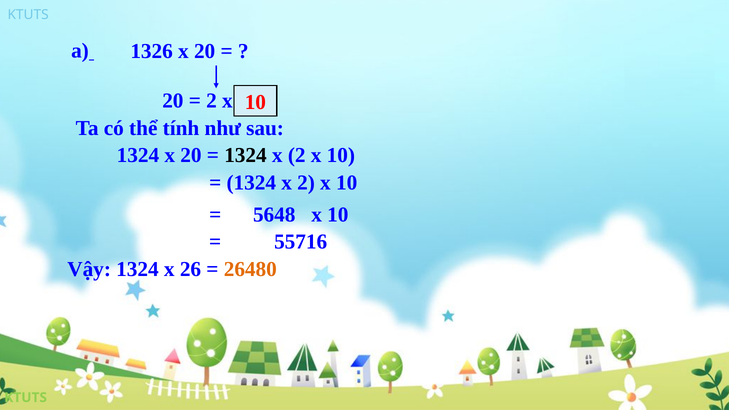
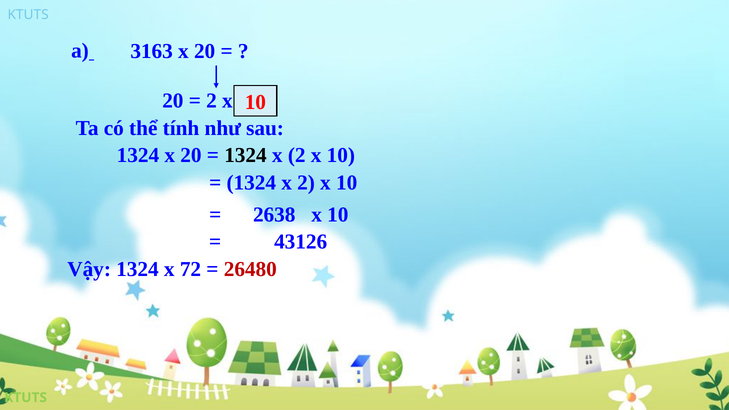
1326: 1326 -> 3163
5648: 5648 -> 2638
55716: 55716 -> 43126
26: 26 -> 72
26480 colour: orange -> red
